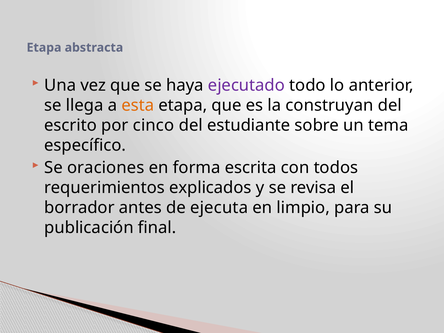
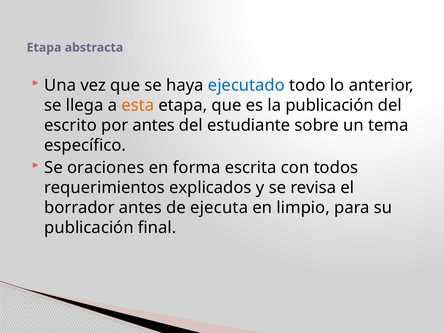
ejecutado colour: purple -> blue
la construyan: construyan -> publicación
por cinco: cinco -> antes
